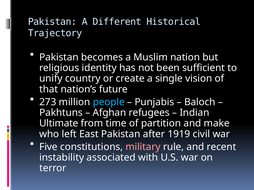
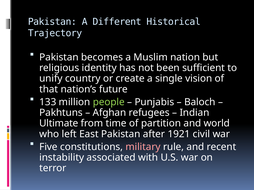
273: 273 -> 133
people colour: light blue -> light green
make: make -> world
1919: 1919 -> 1921
